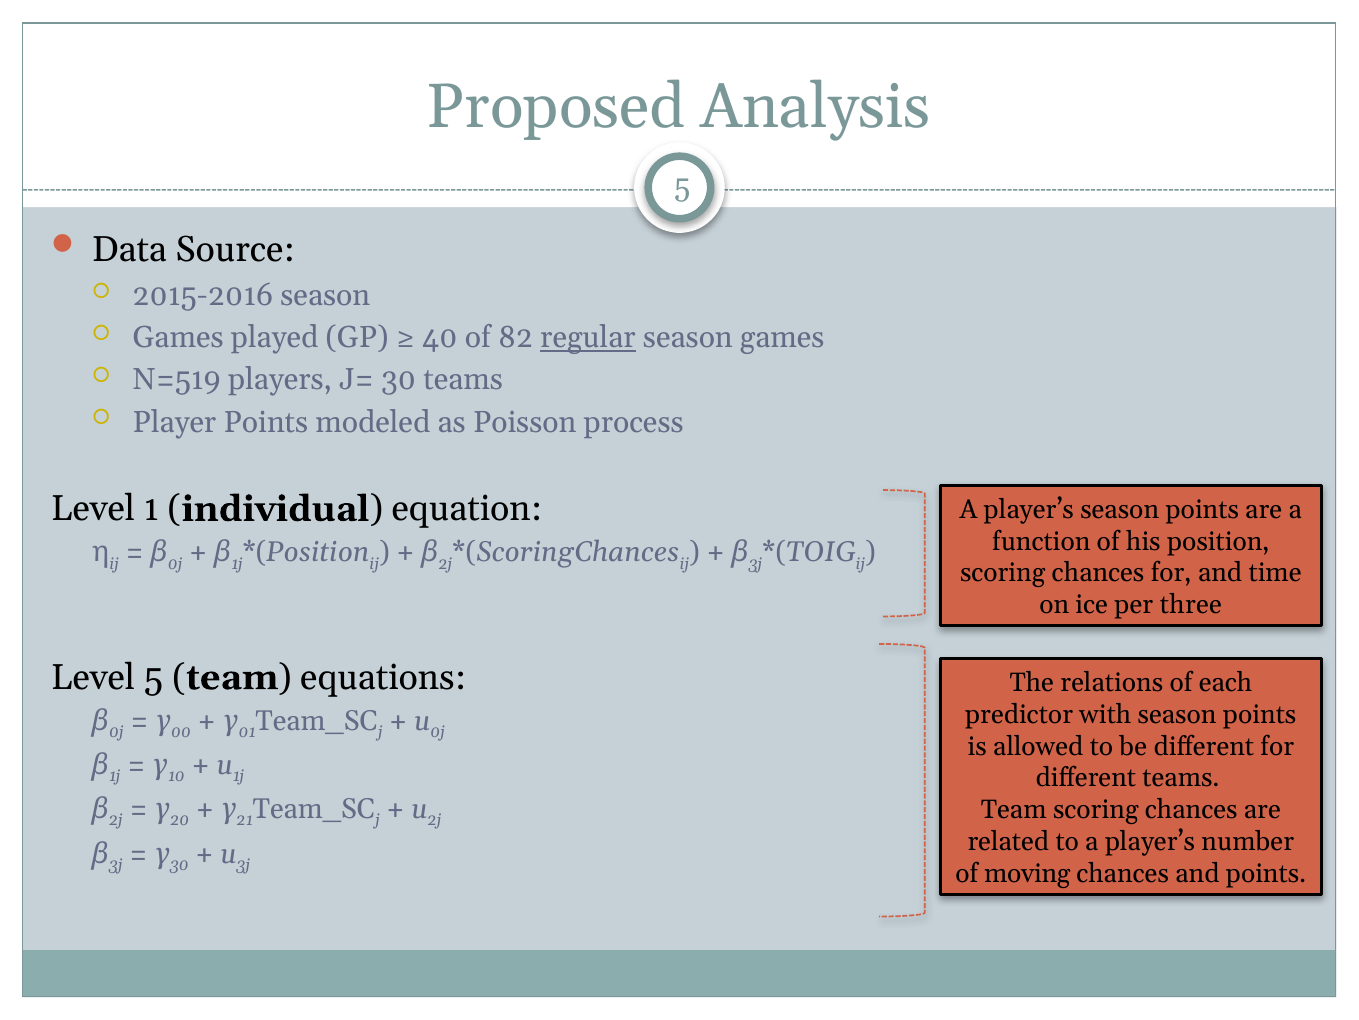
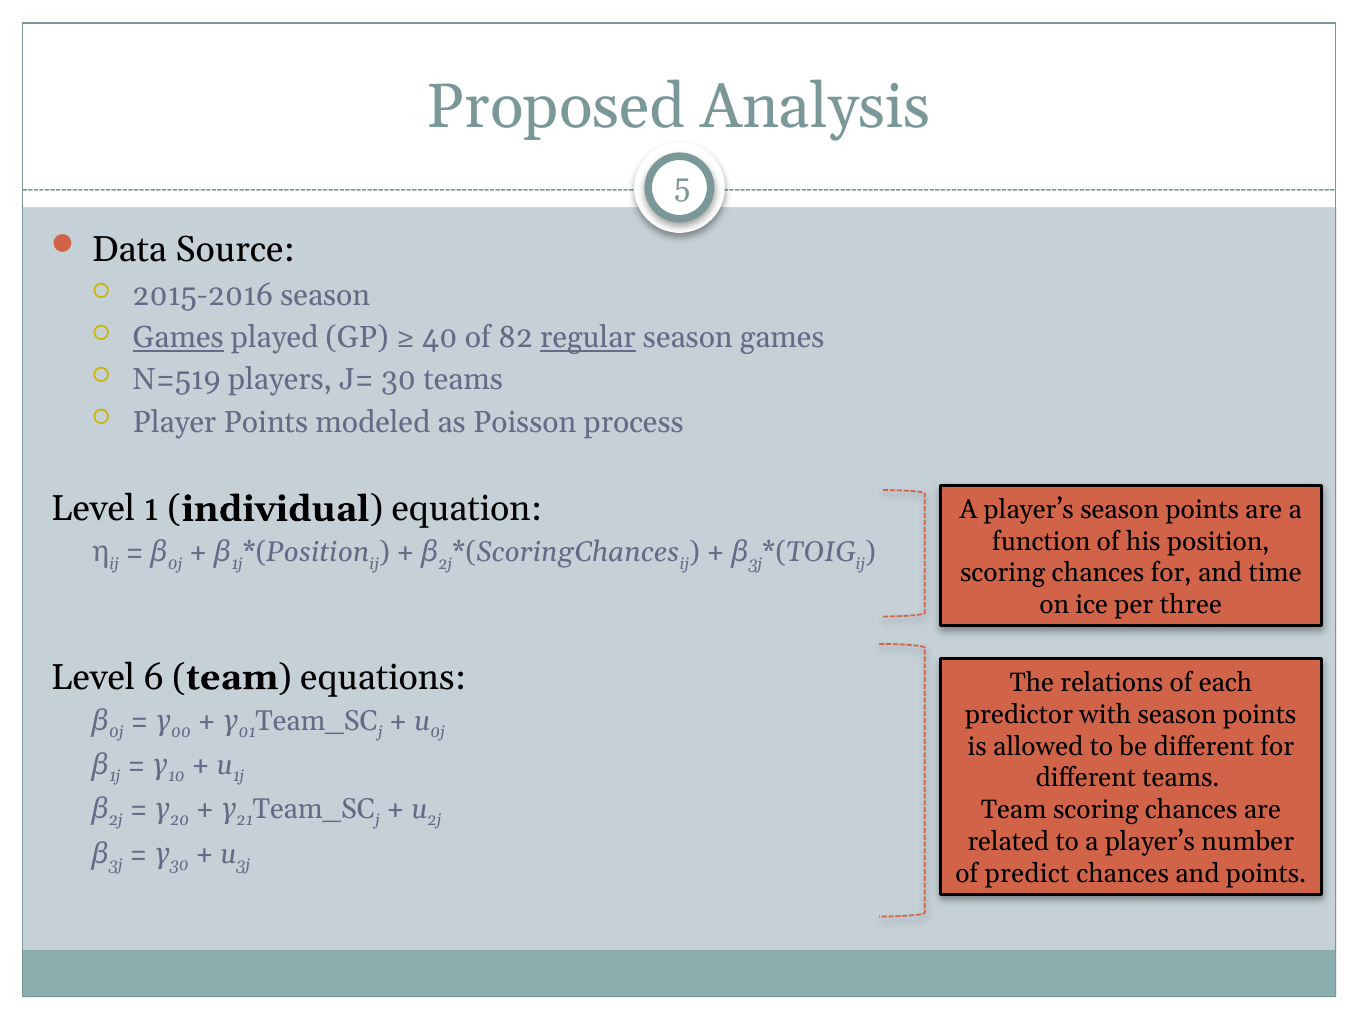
Games at (178, 337) underline: none -> present
Level 5: 5 -> 6
moving: moving -> predict
